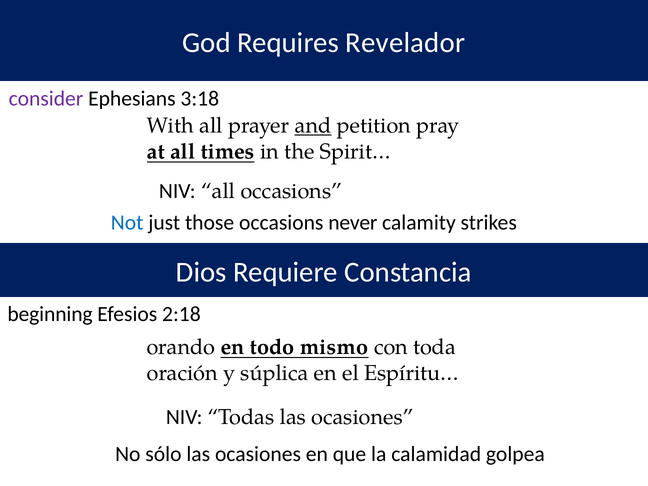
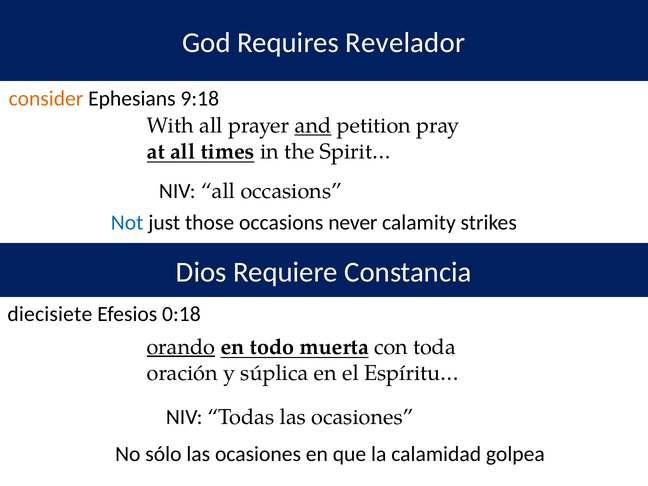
consider colour: purple -> orange
3:18: 3:18 -> 9:18
beginning: beginning -> diecisiete
2:18: 2:18 -> 0:18
orando underline: none -> present
mismo: mismo -> muerta
